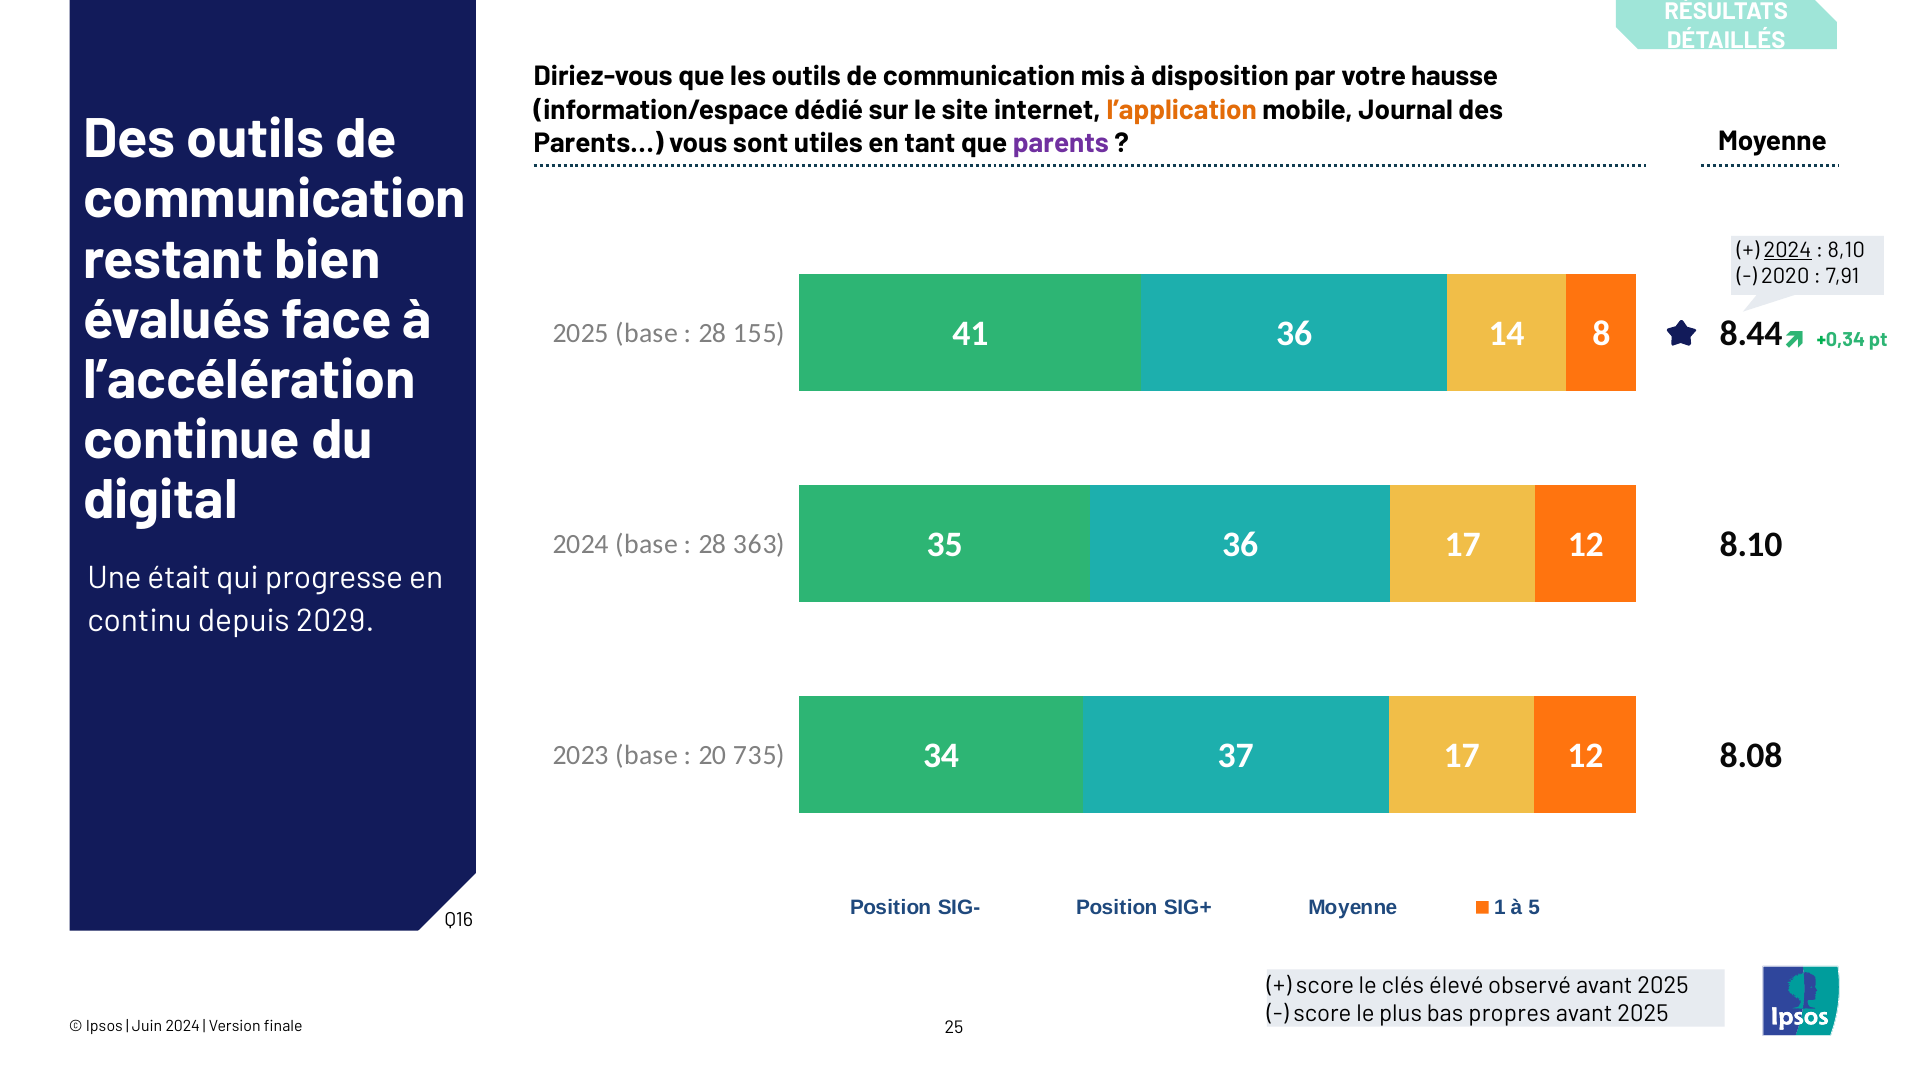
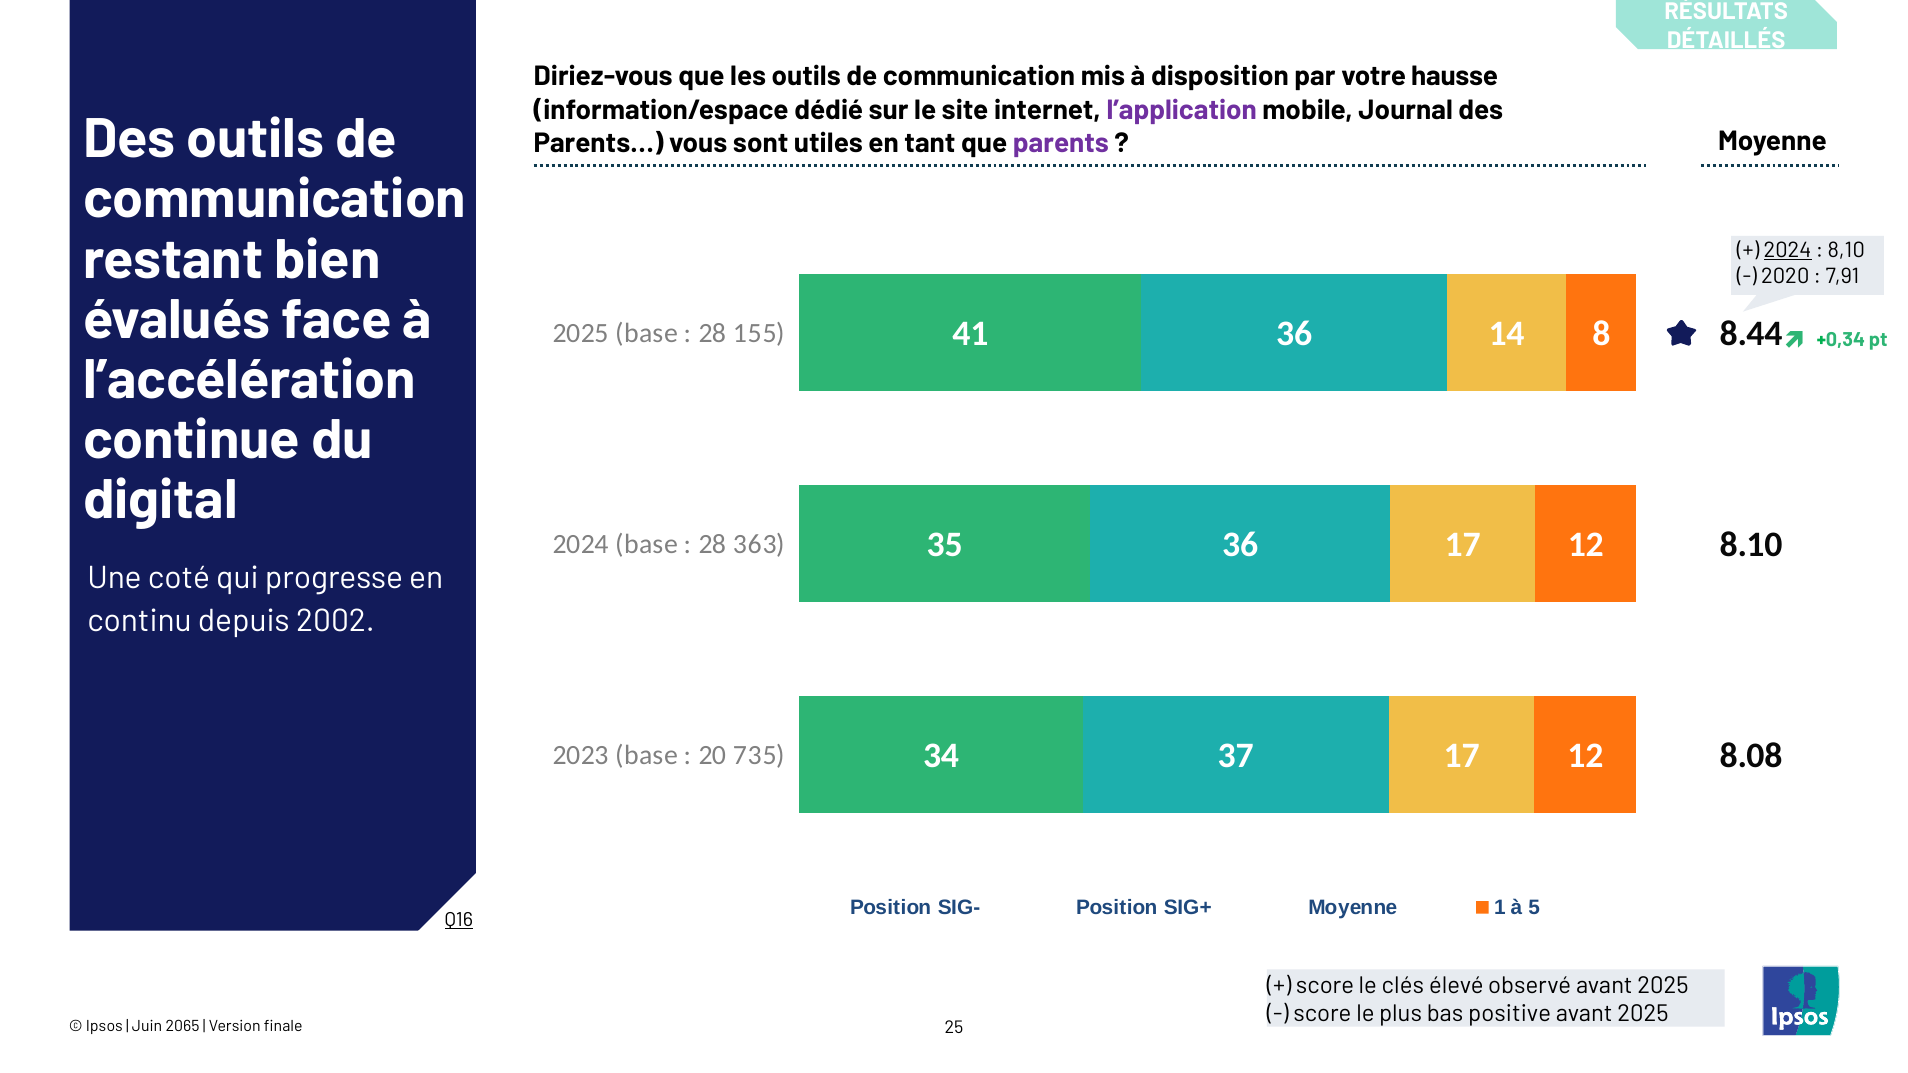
l’application colour: orange -> purple
était: était -> coté
2029: 2029 -> 2002
Q16 underline: none -> present
propres: propres -> positive
2024 at (183, 1026): 2024 -> 2065
